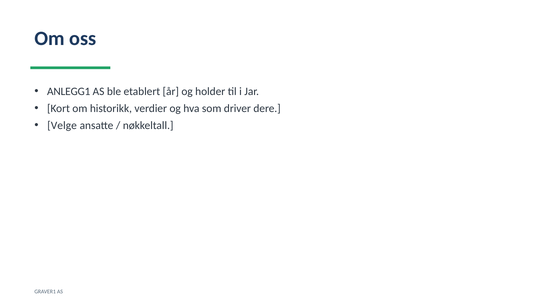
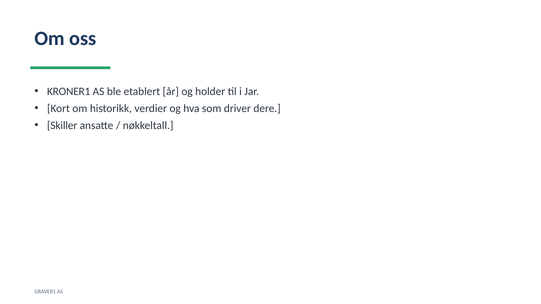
ANLEGG1: ANLEGG1 -> KRONER1
Velge: Velge -> Skiller
